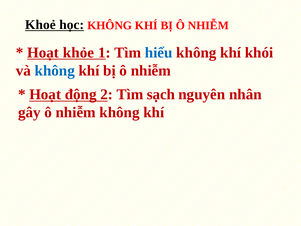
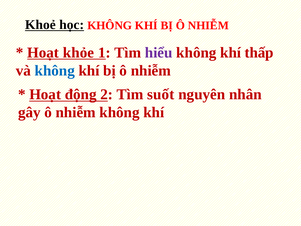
hiểu colour: blue -> purple
khói: khói -> thấp
sạch: sạch -> suốt
